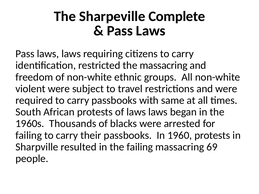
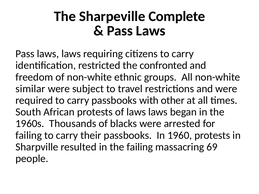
the massacring: massacring -> confronted
violent: violent -> similar
same: same -> other
